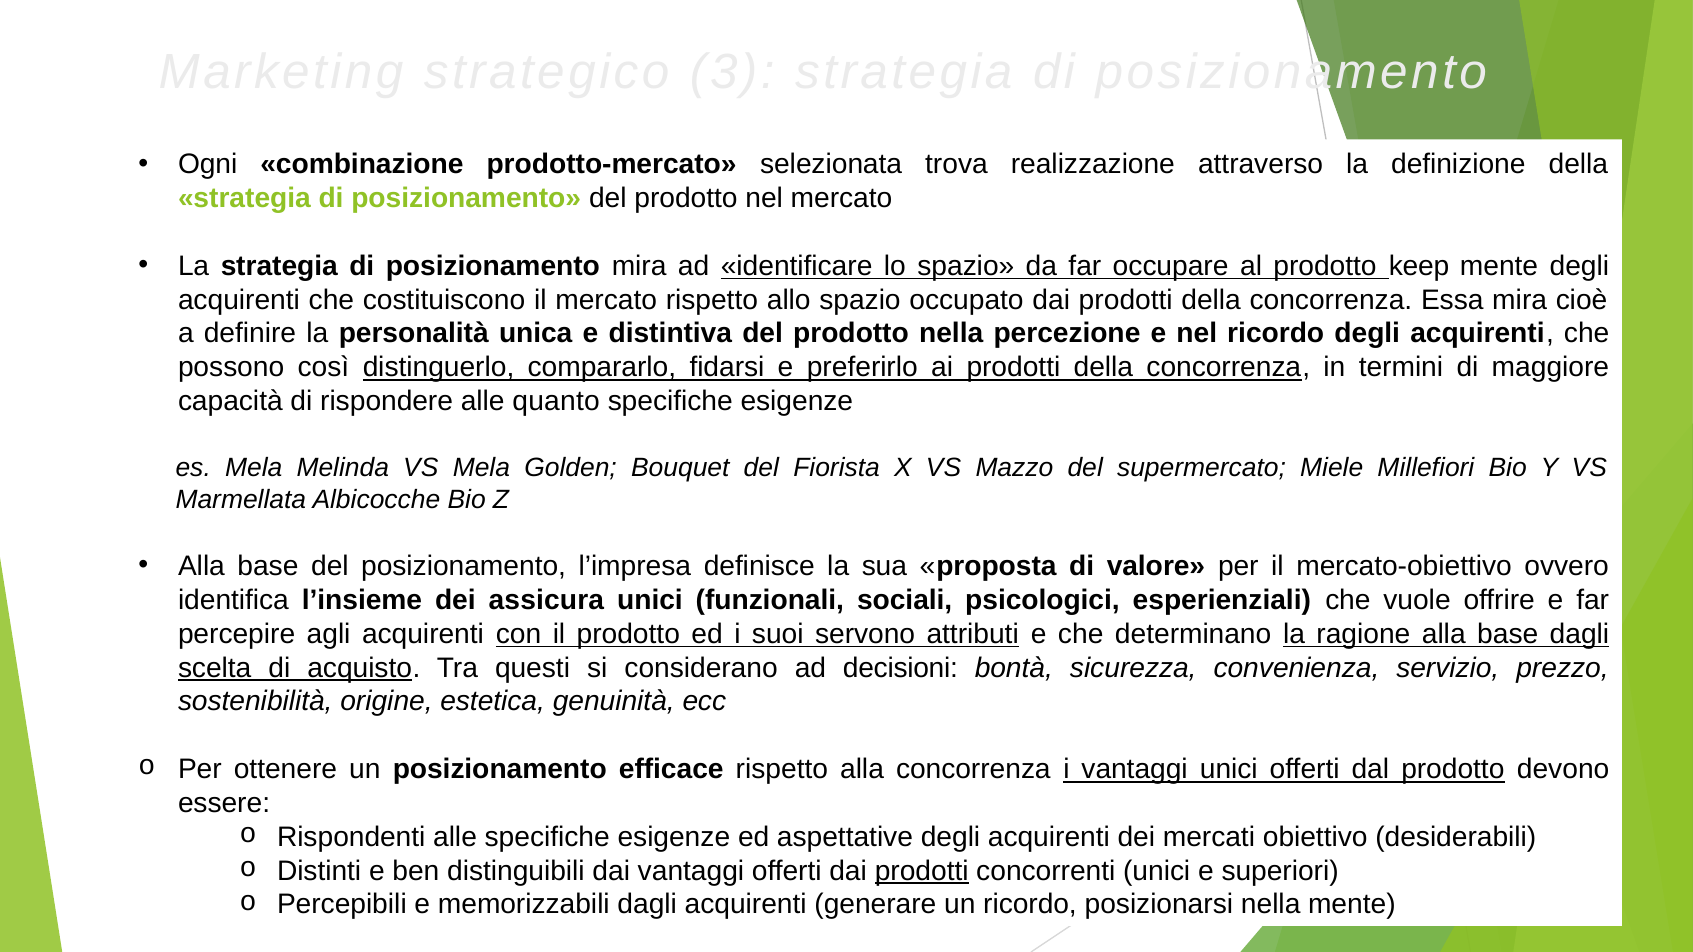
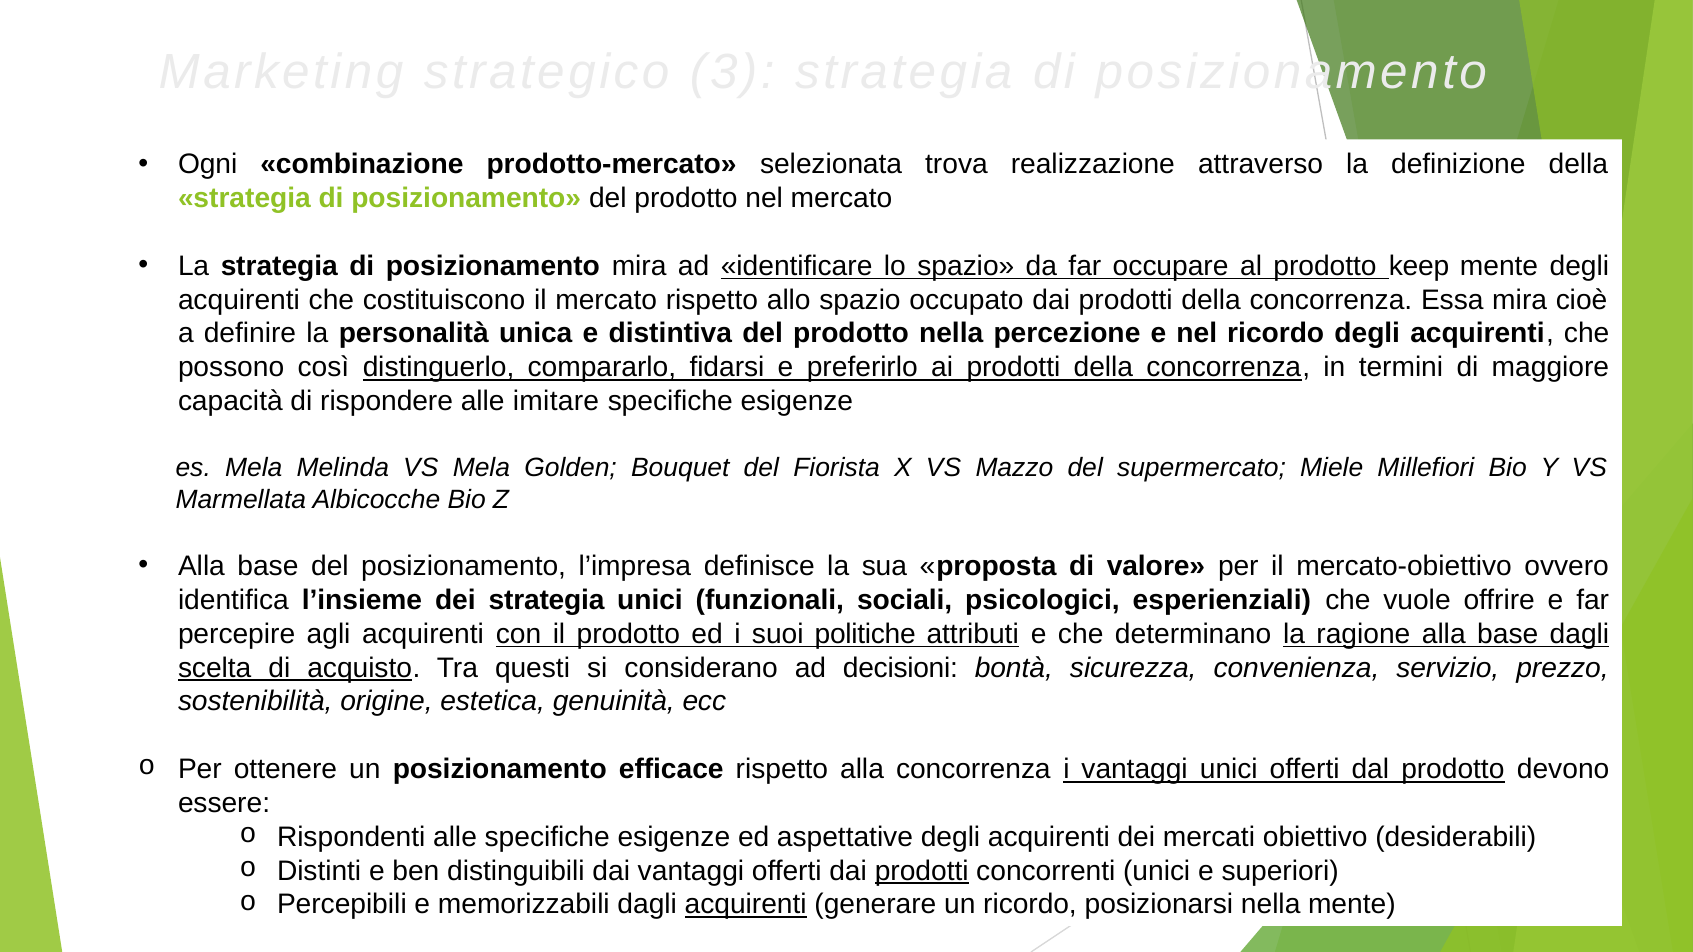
quanto: quanto -> imitare
dei assicura: assicura -> strategia
servono: servono -> politiche
acquirenti at (746, 905) underline: none -> present
